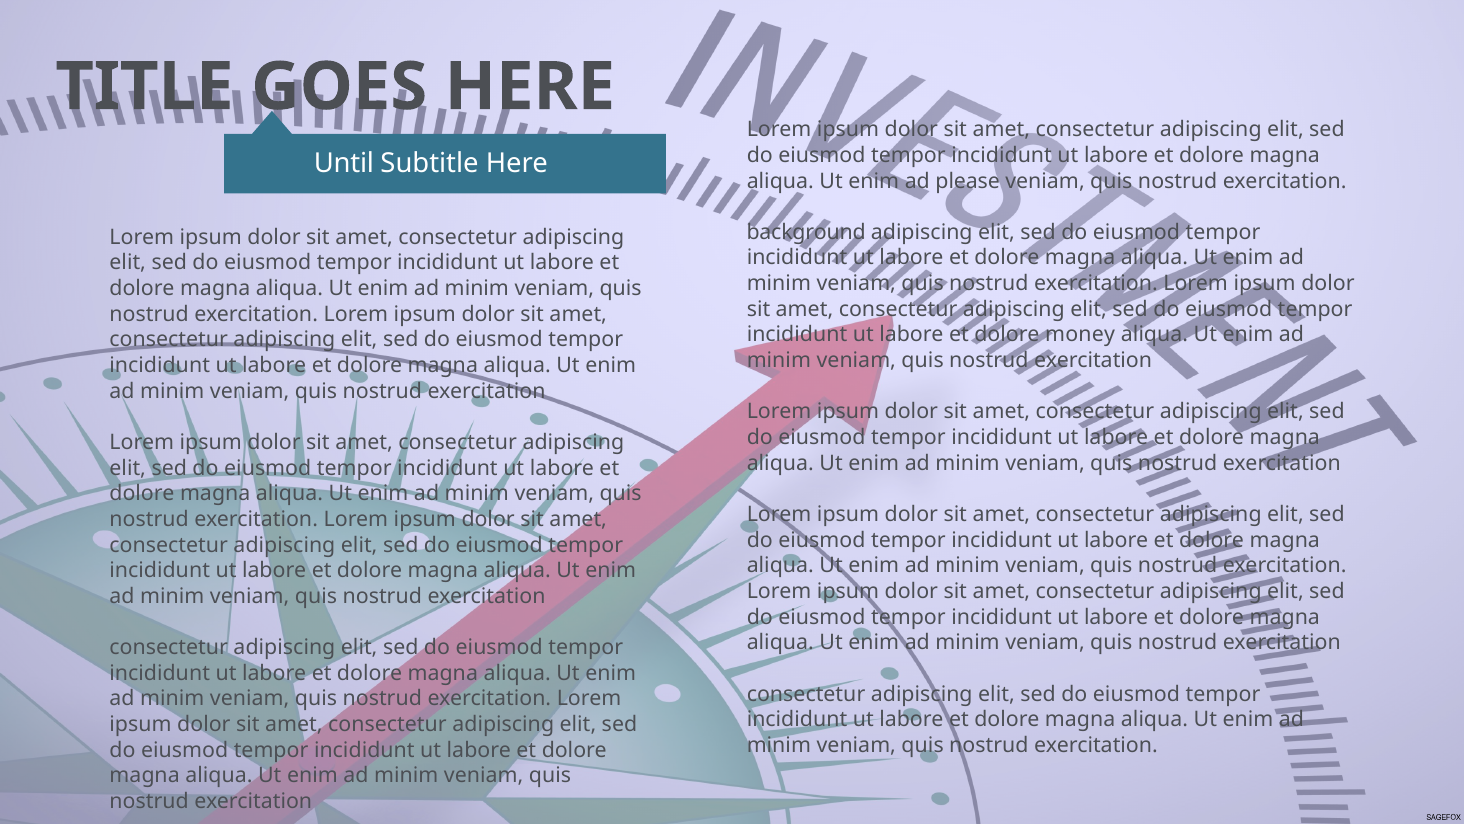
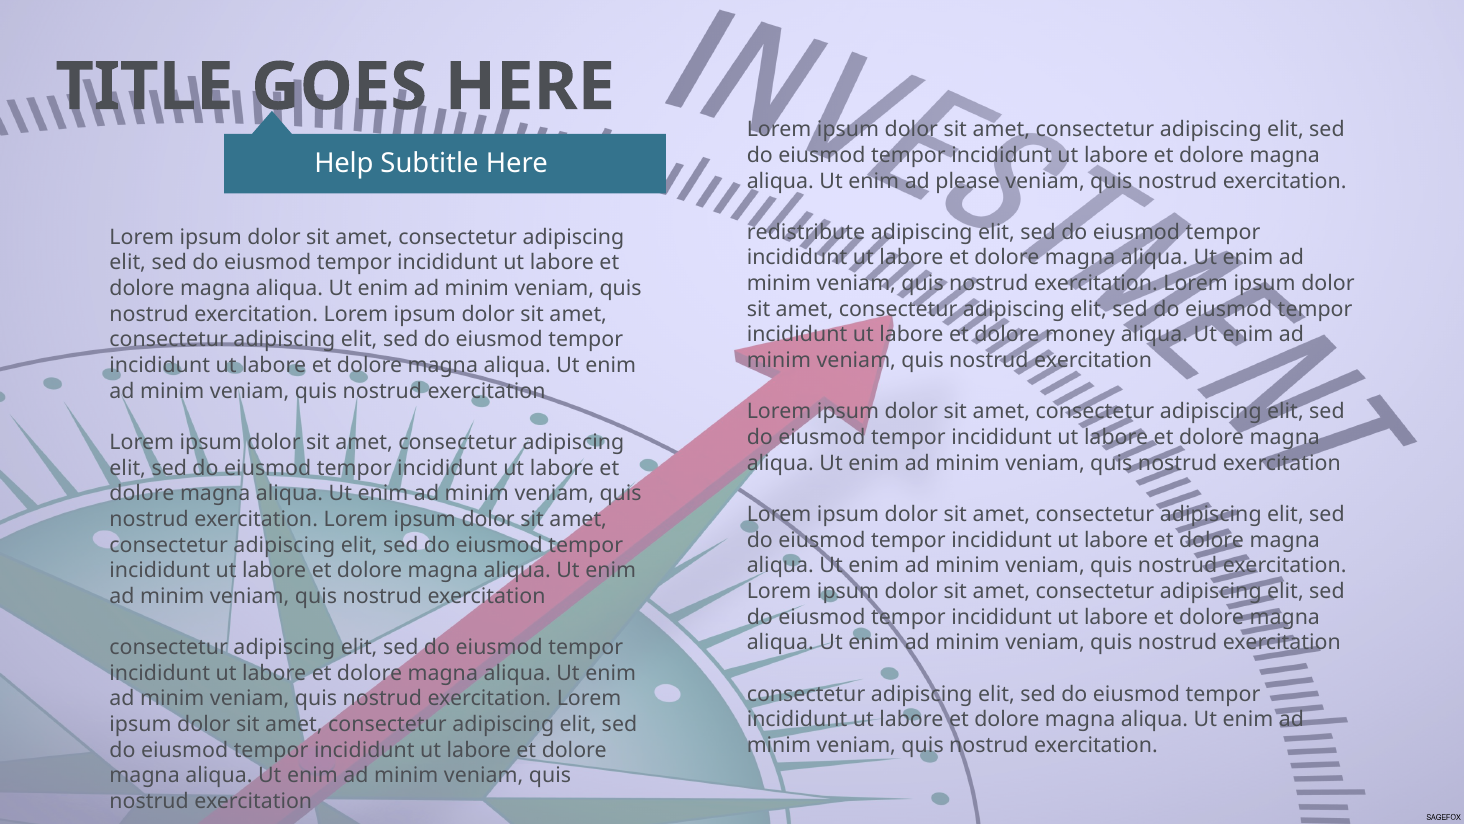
Until: Until -> Help
background: background -> redistribute
